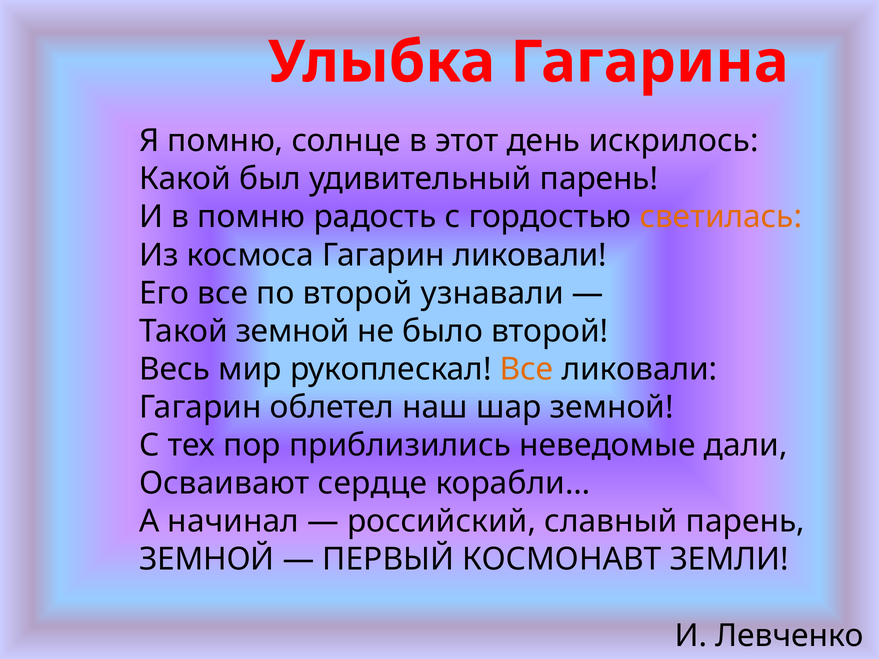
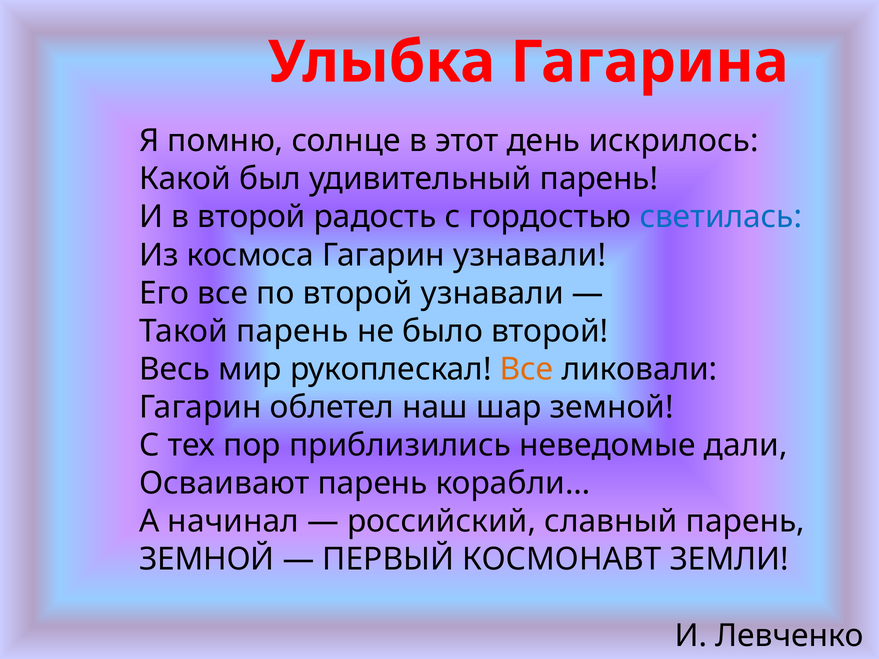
в помню: помню -> второй
светилась colour: orange -> blue
Гагарин ликовали: ликовали -> узнавали
Такой земной: земной -> парень
Осваивают сердце: сердце -> парень
